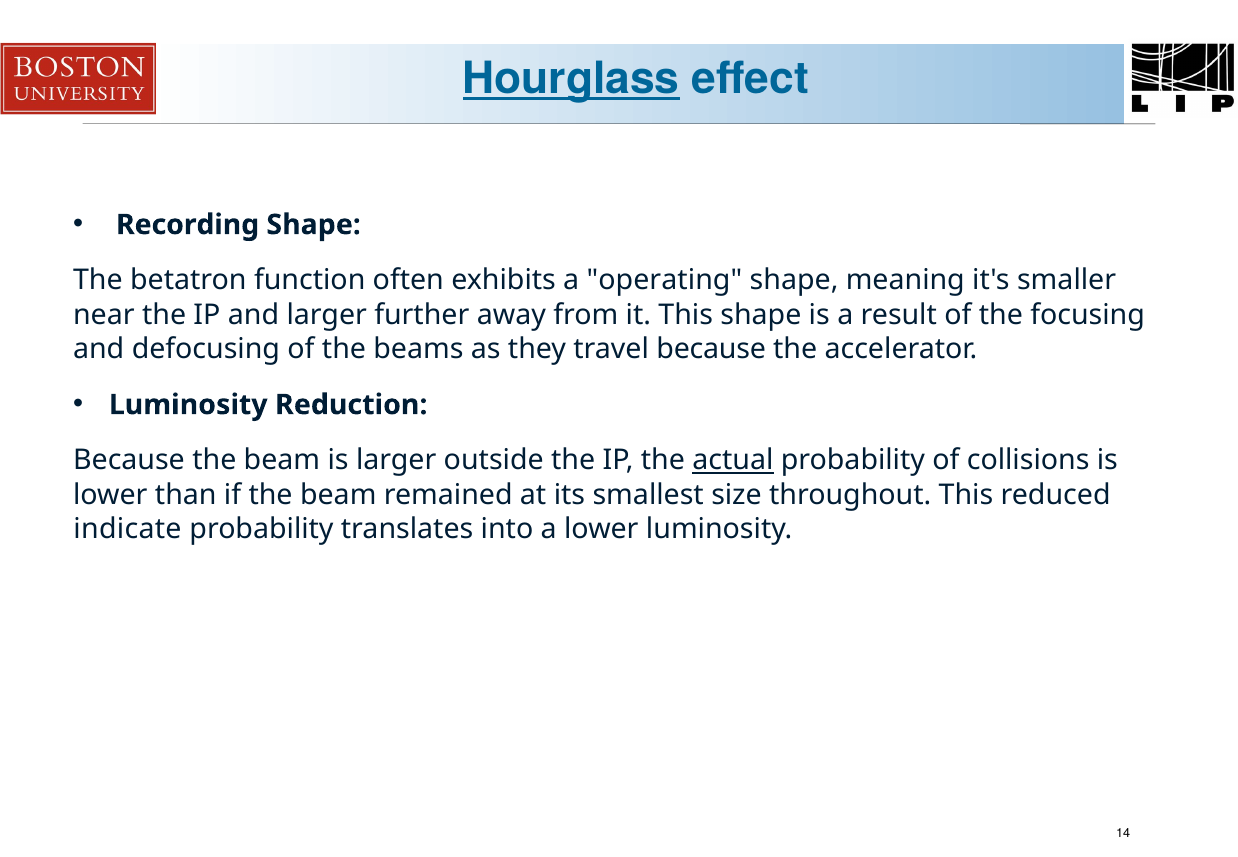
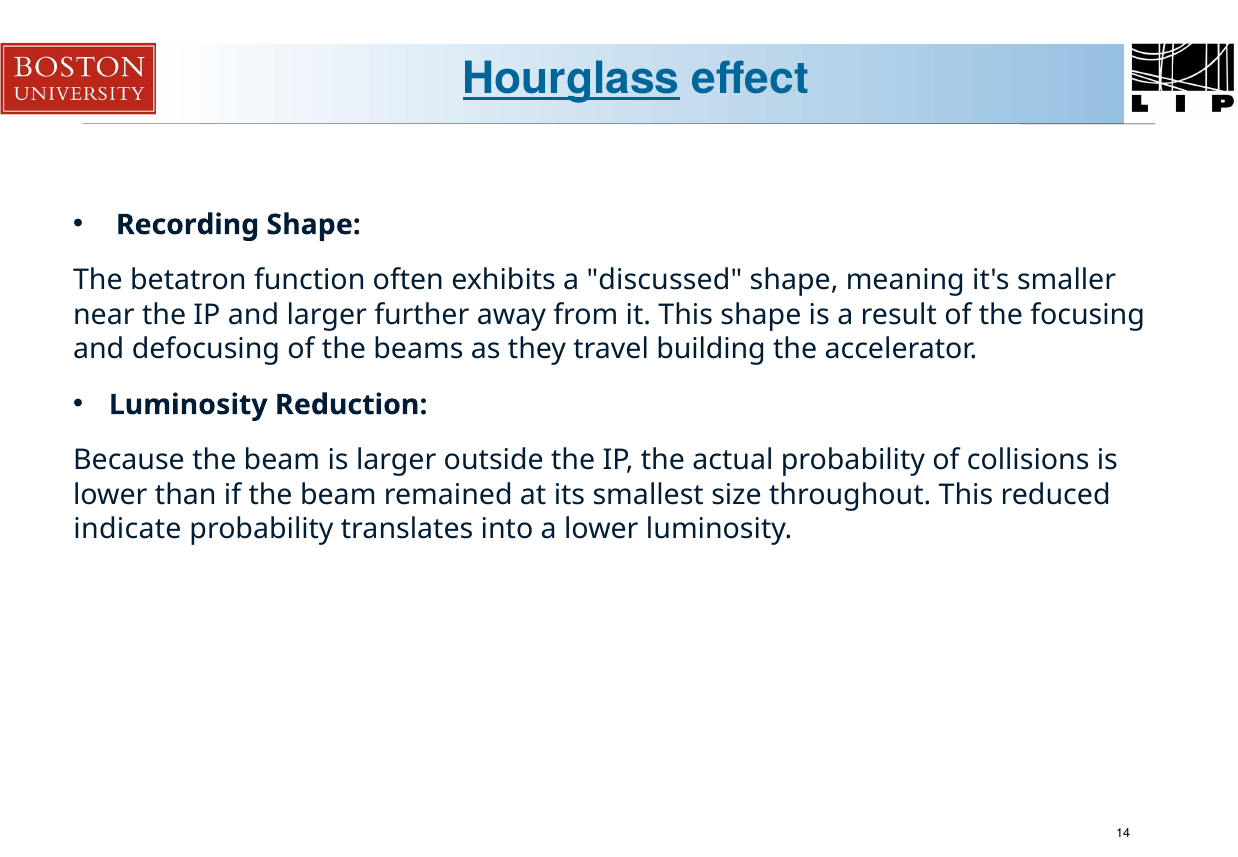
operating: operating -> discussed
travel because: because -> building
actual underline: present -> none
